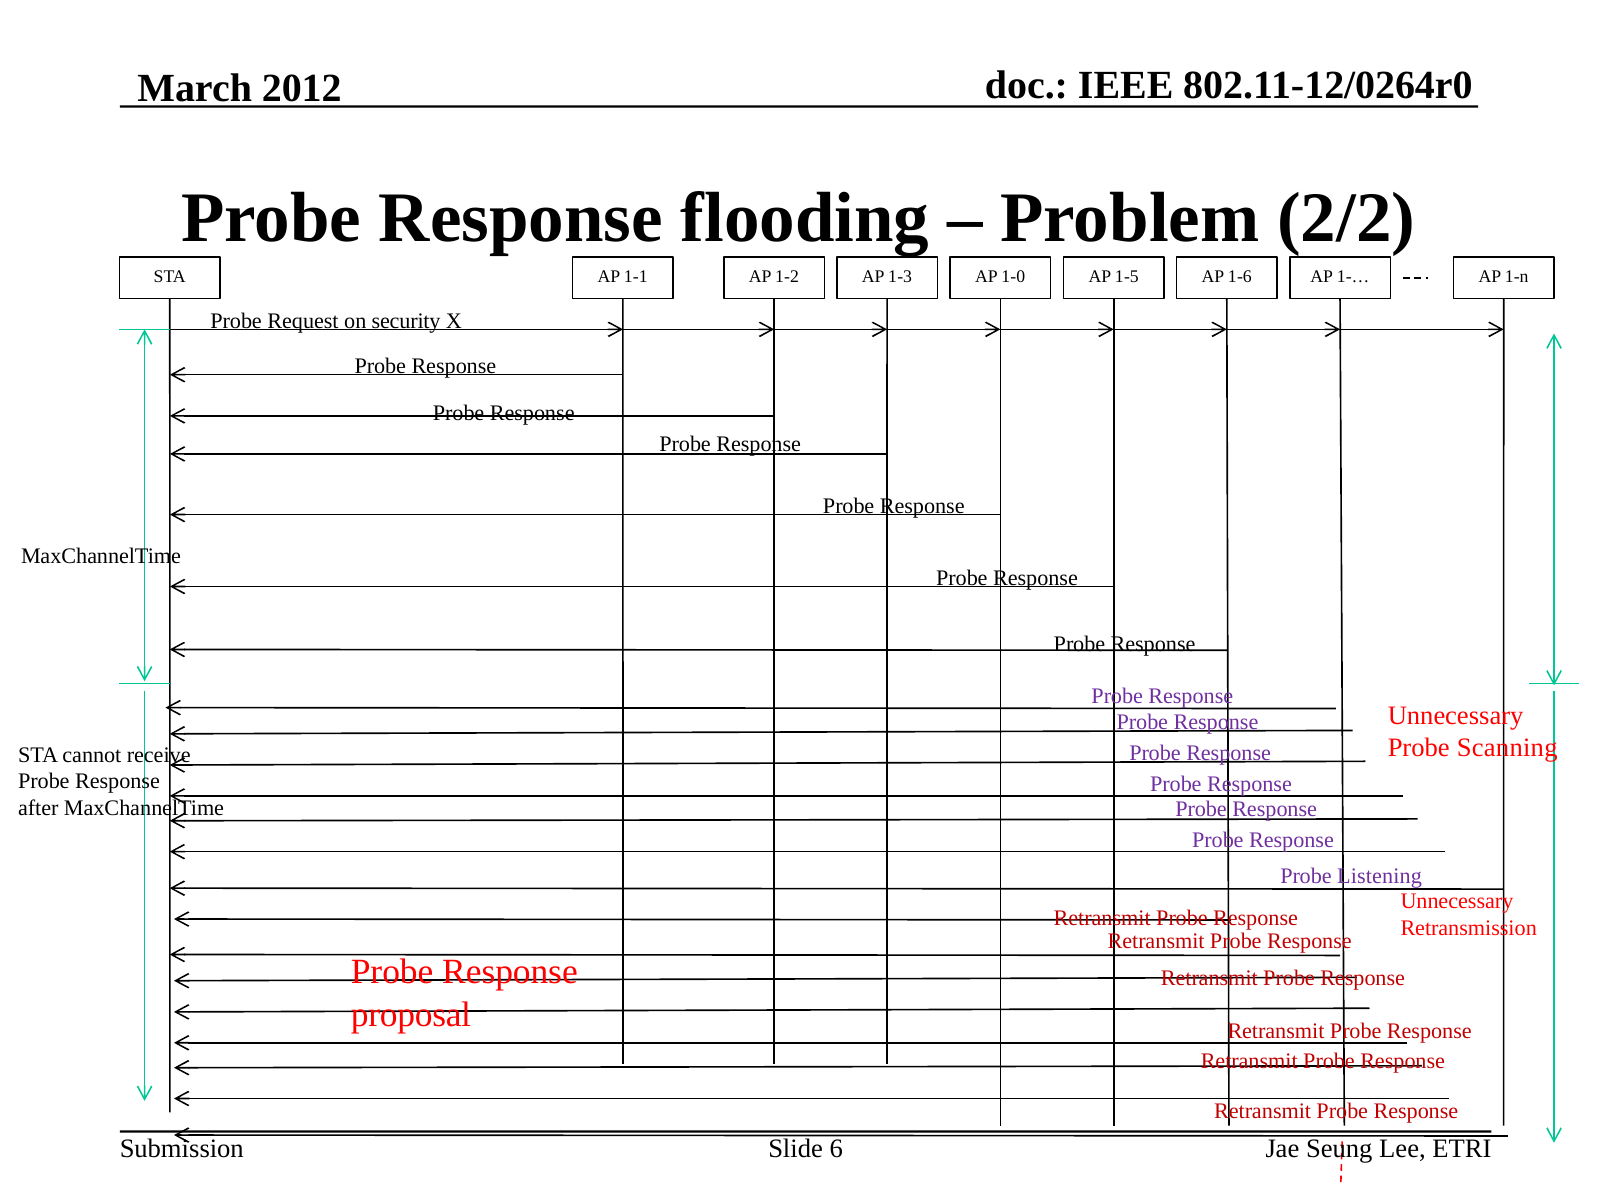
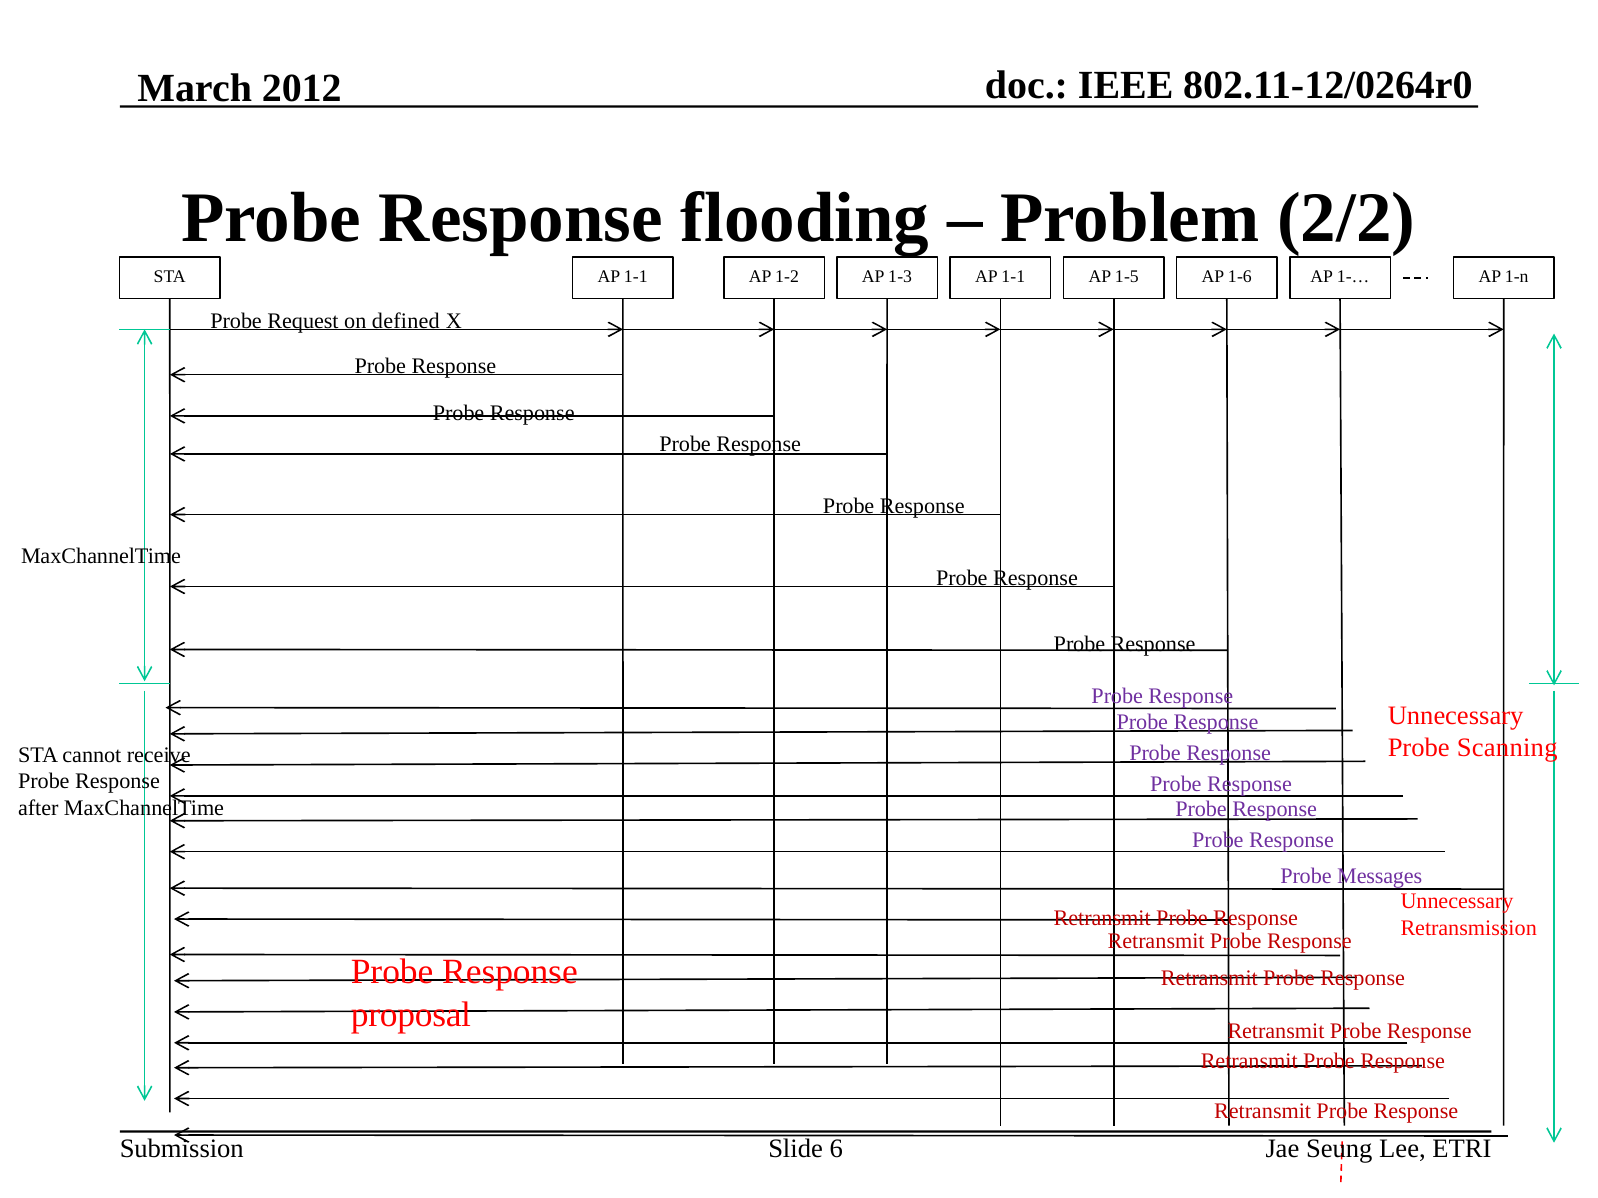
1-0 at (1013, 277): 1-0 -> 1-1
security: security -> defined
Listening: Listening -> Messages
